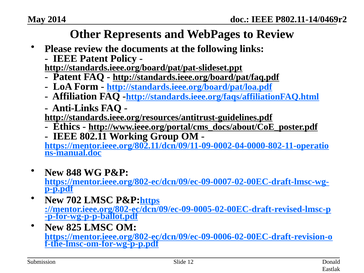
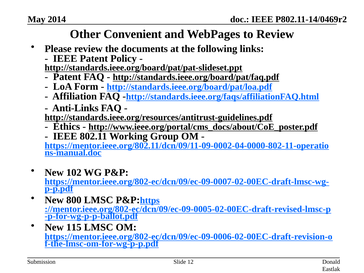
Represents: Represents -> Convenient
848: 848 -> 102
702: 702 -> 800
825: 825 -> 115
